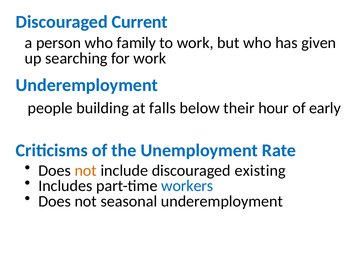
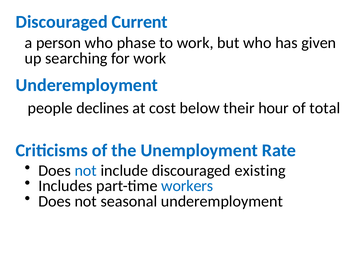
family: family -> phase
building: building -> declines
falls: falls -> cost
early: early -> total
not at (86, 171) colour: orange -> blue
